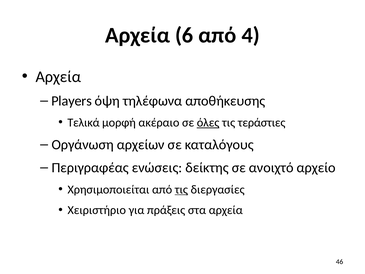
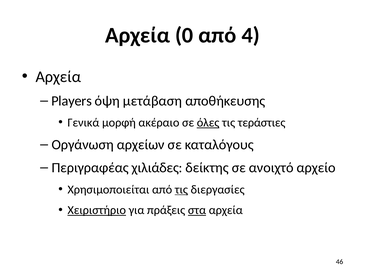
6: 6 -> 0
τηλέφωνα: τηλέφωνα -> μετάβαση
Τελικά: Τελικά -> Γενικά
ενώσεις: ενώσεις -> χιλιάδες
Χειριστήριο underline: none -> present
στα underline: none -> present
